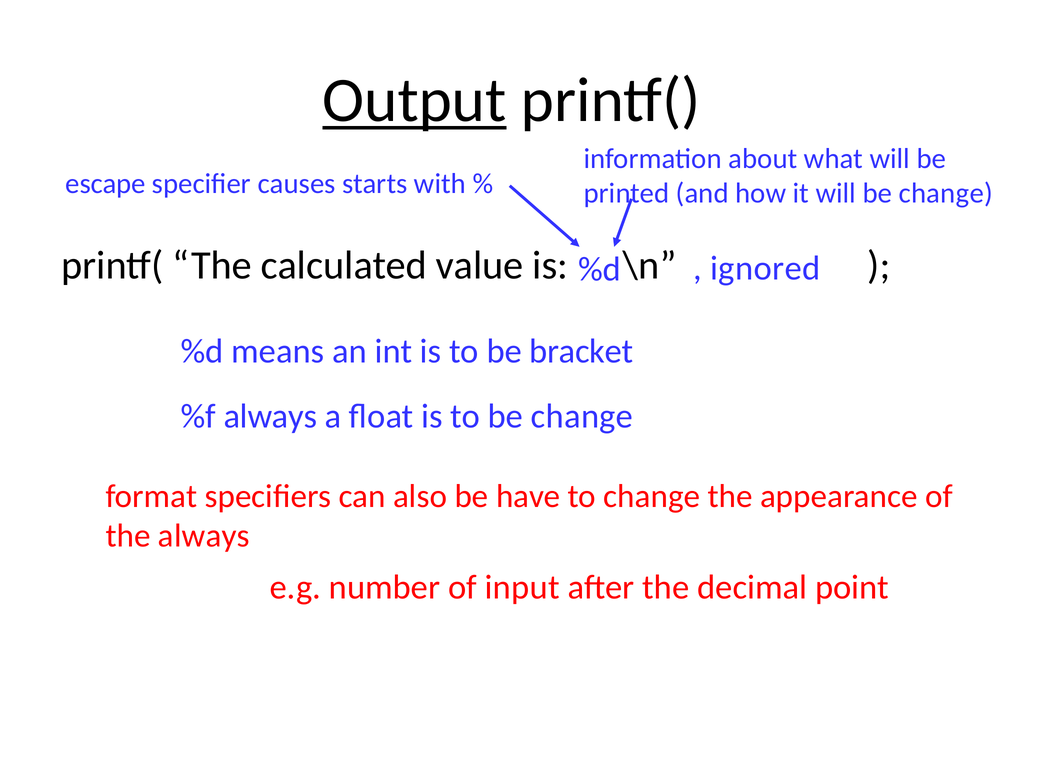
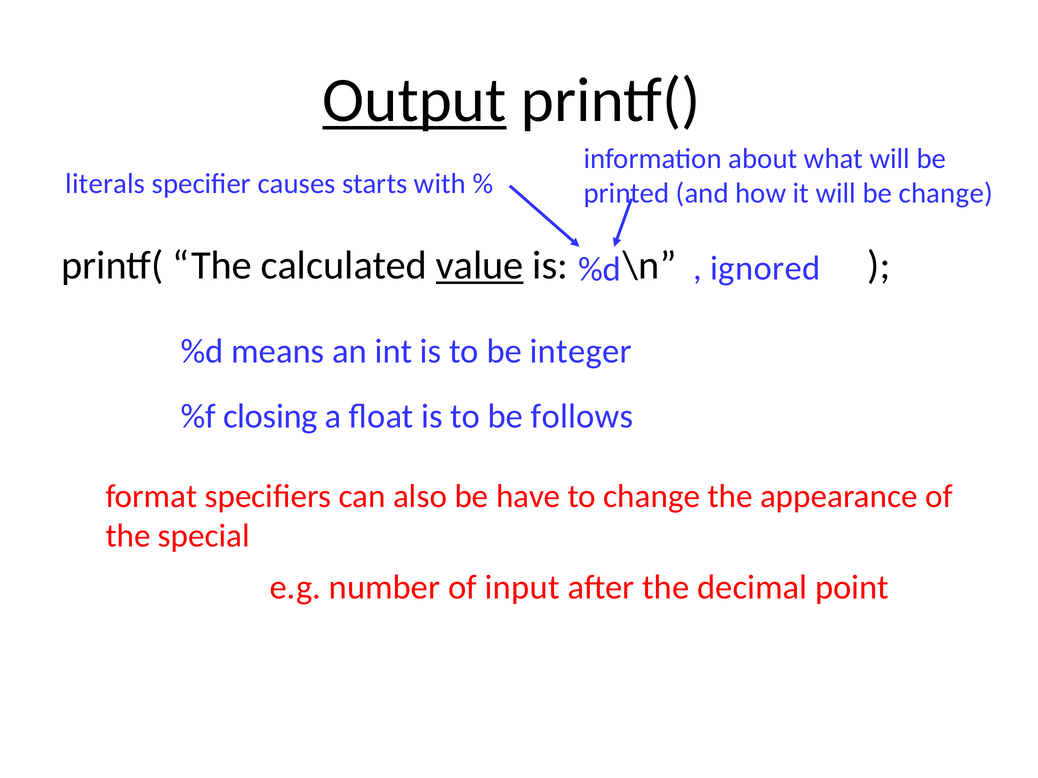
escape: escape -> literals
value underline: none -> present
bracket: bracket -> integer
%f always: always -> closing
to be change: change -> follows
the always: always -> special
